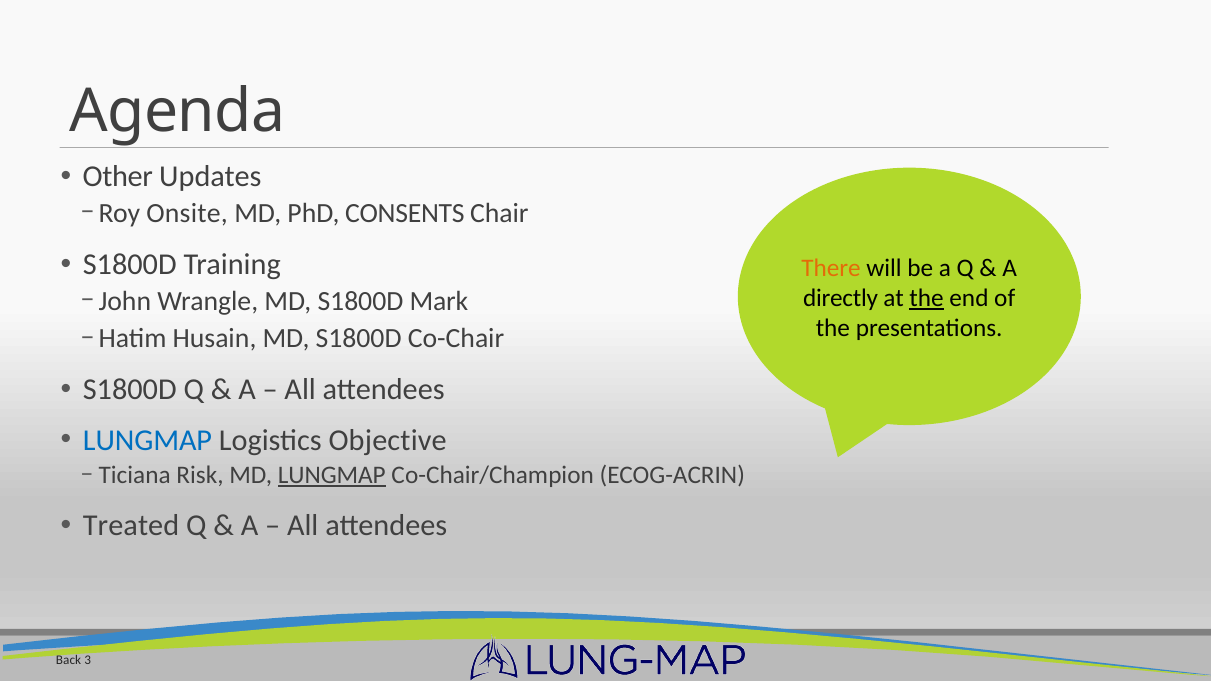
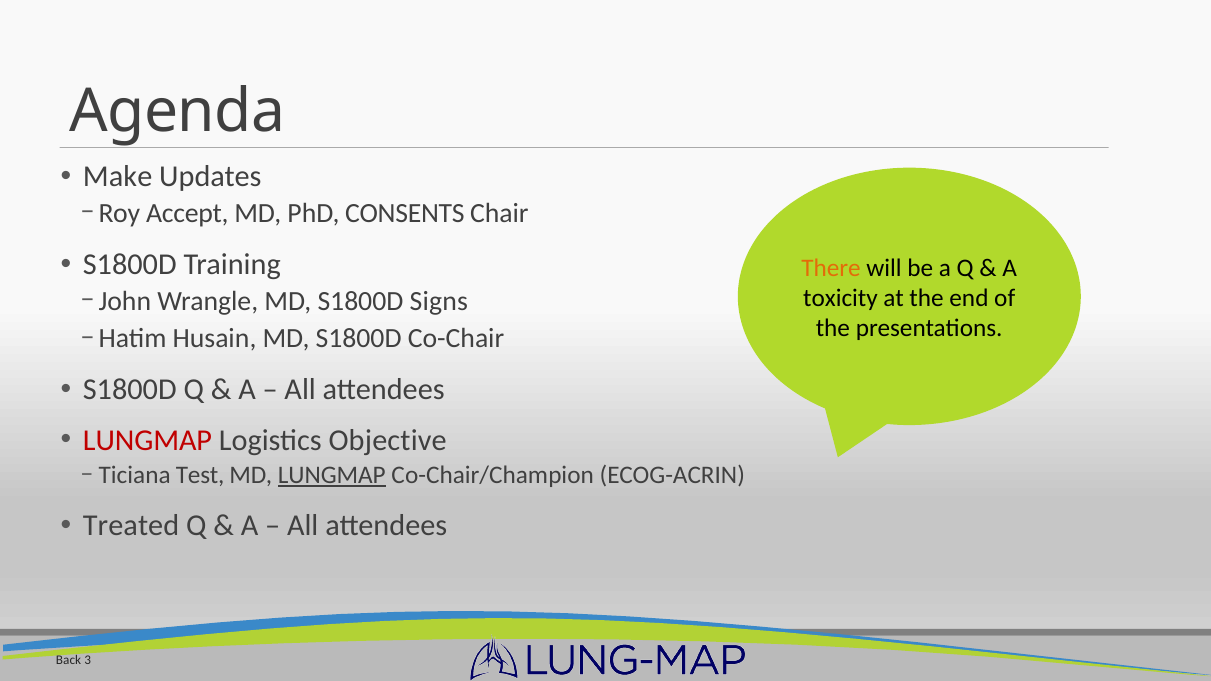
Other: Other -> Make
Onsite: Onsite -> Accept
directly: directly -> toxicity
the at (927, 298) underline: present -> none
Mark: Mark -> Signs
LUNGMAP at (148, 440) colour: blue -> red
Risk: Risk -> Test
